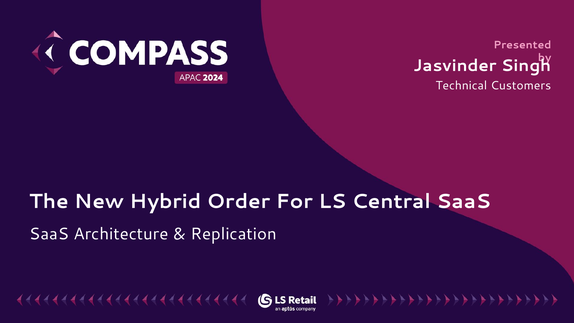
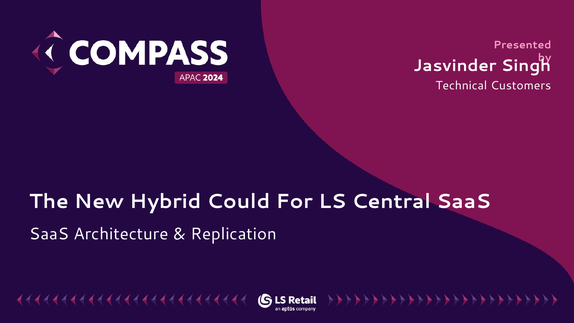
Order: Order -> Could
